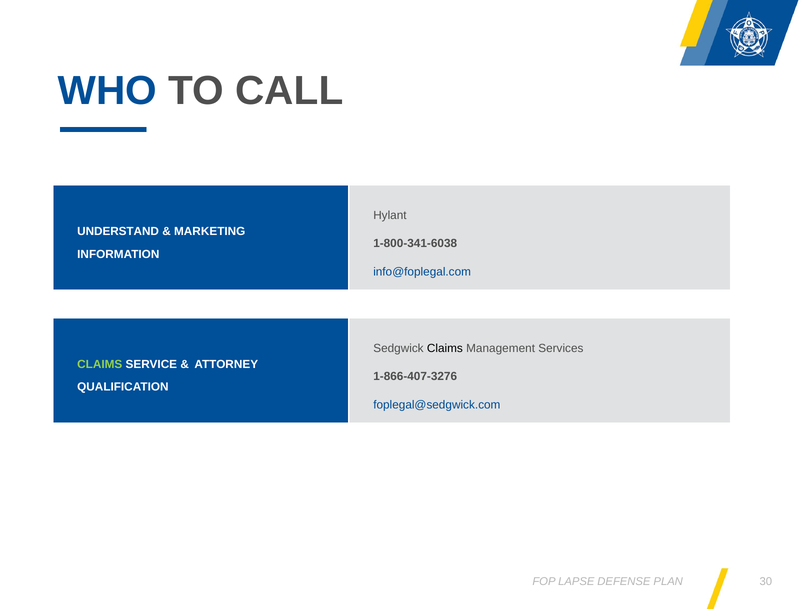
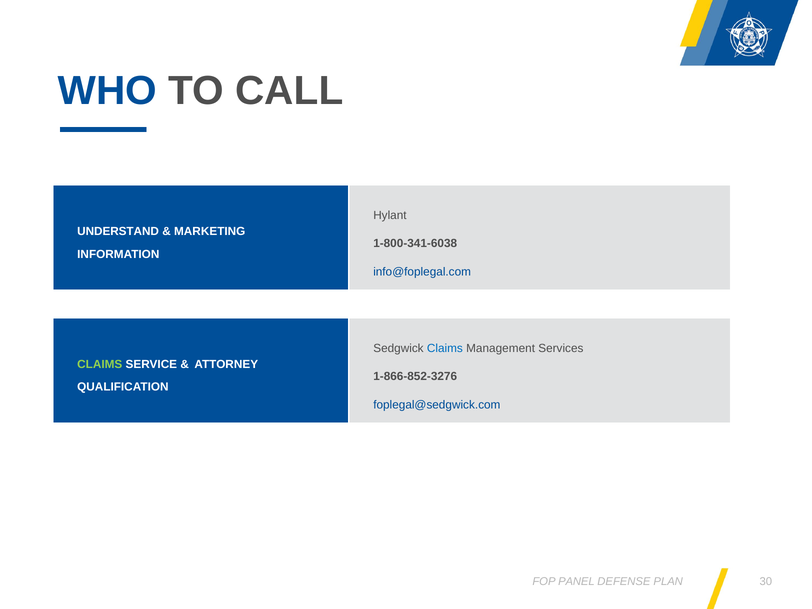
Claims at (445, 348) colour: black -> blue
1-866-407-3276: 1-866-407-3276 -> 1-866-852-3276
LAPSE: LAPSE -> PANEL
